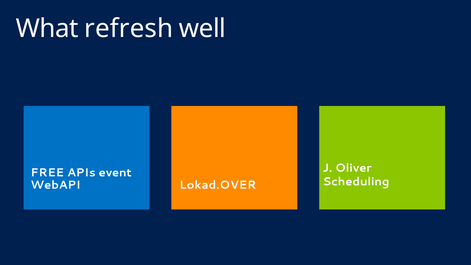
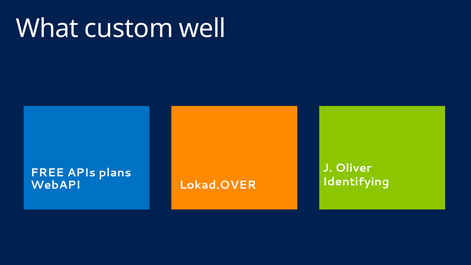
refresh: refresh -> custom
event: event -> plans
Scheduling: Scheduling -> Identifying
